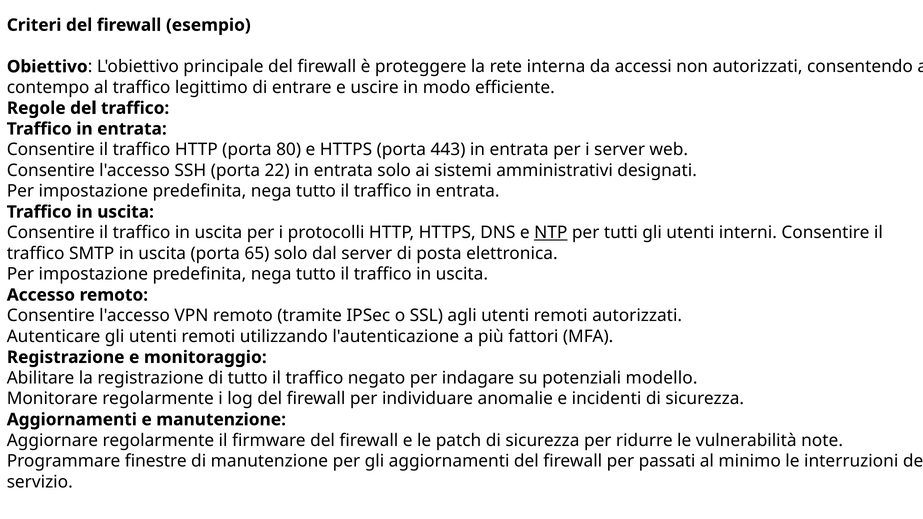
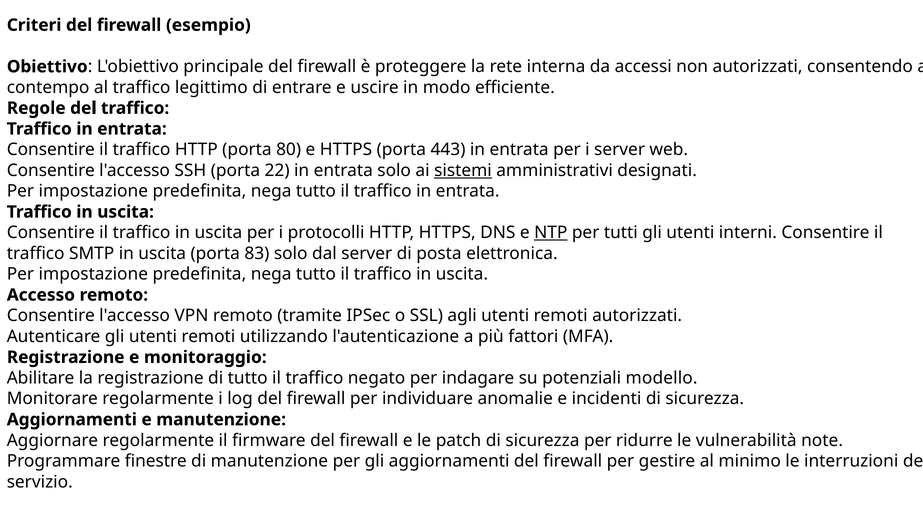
sistemi underline: none -> present
65: 65 -> 83
passati: passati -> gestire
